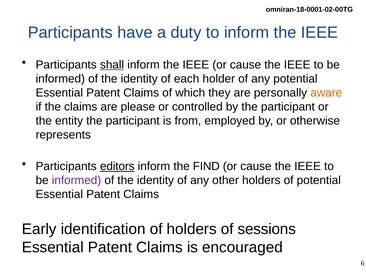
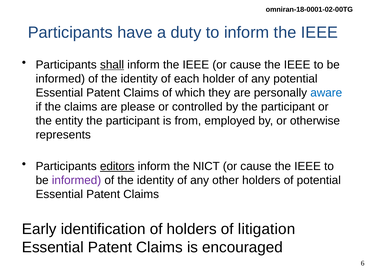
aware colour: orange -> blue
FIND: FIND -> NICT
sessions: sessions -> litigation
